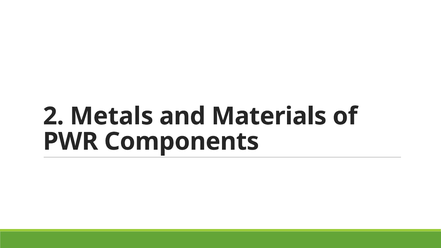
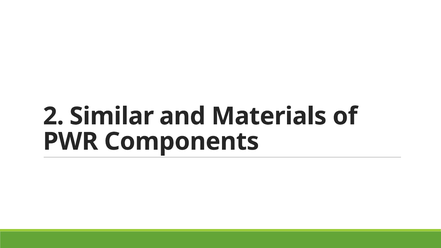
Metals: Metals -> Similar
